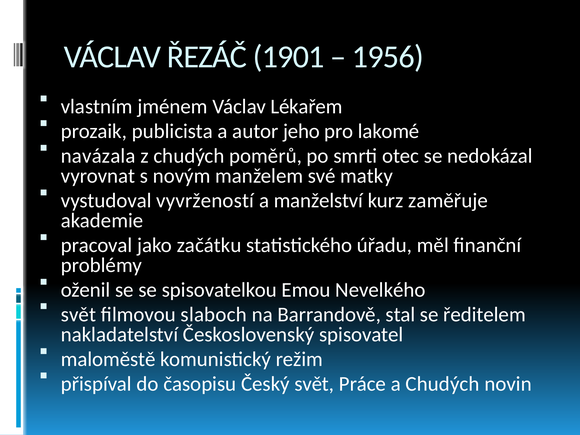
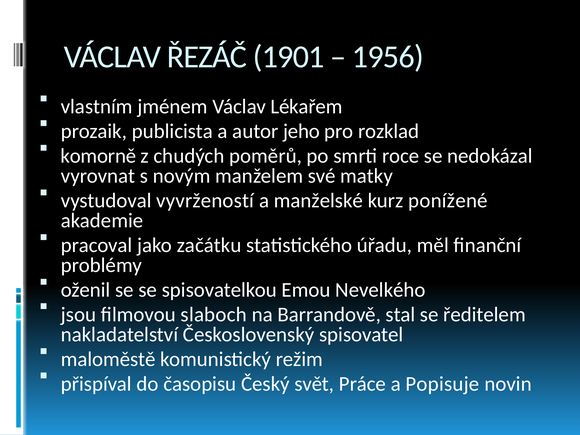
lakomé: lakomé -> rozklad
navázala: navázala -> komorně
otec: otec -> roce
manželství: manželství -> manželské
zaměřuje: zaměřuje -> ponížené
svět at (78, 315): svět -> jsou
a Chudých: Chudých -> Popisuje
